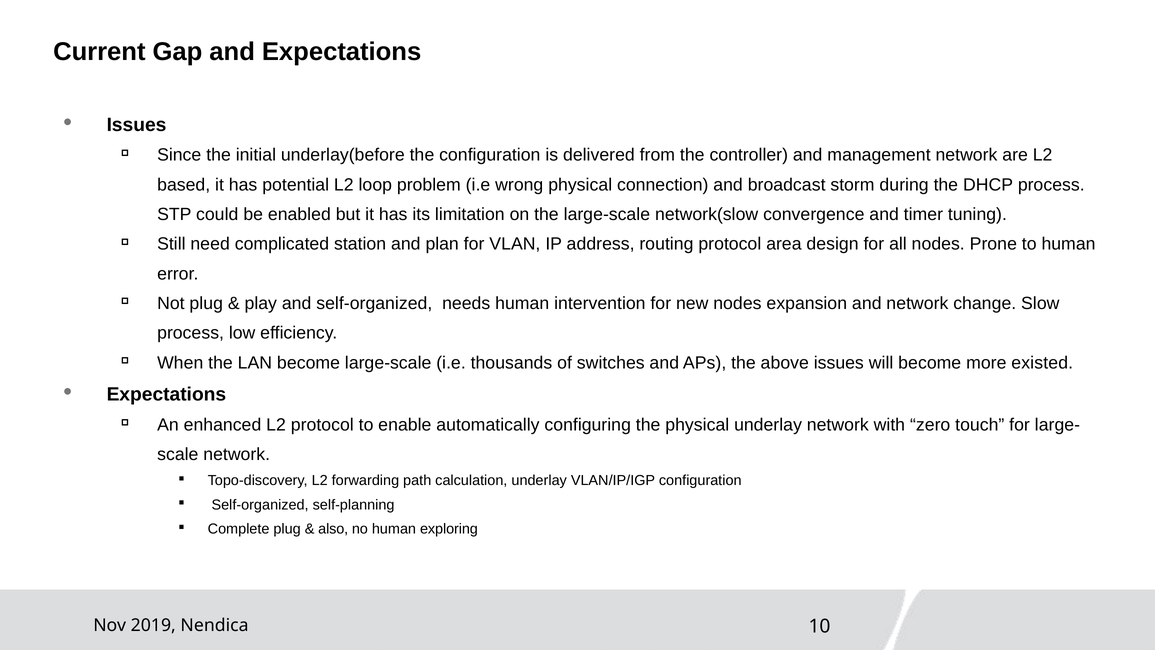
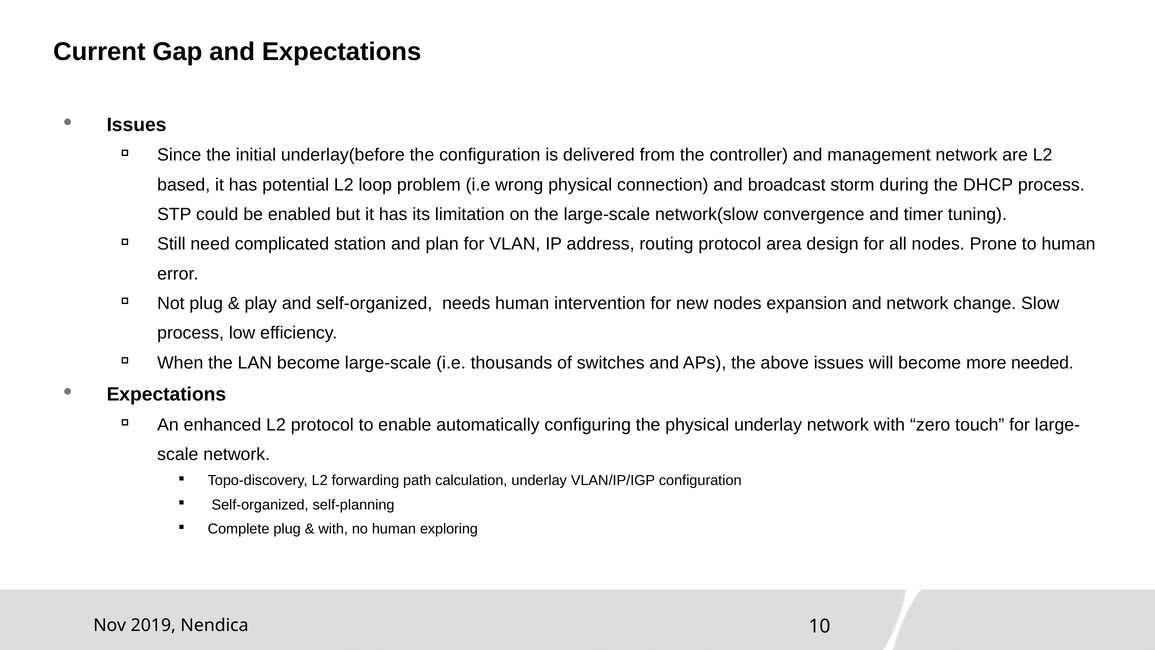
existed: existed -> needed
also at (333, 529): also -> with
